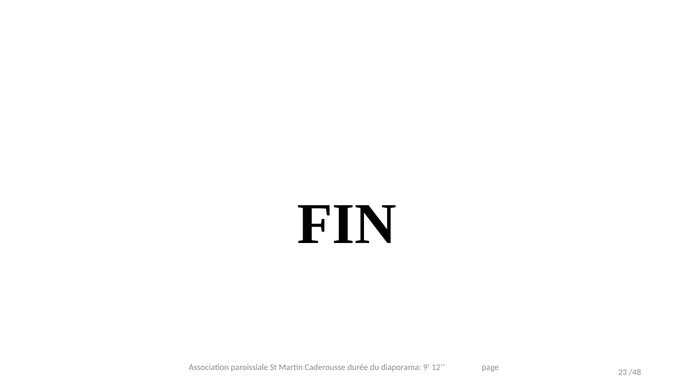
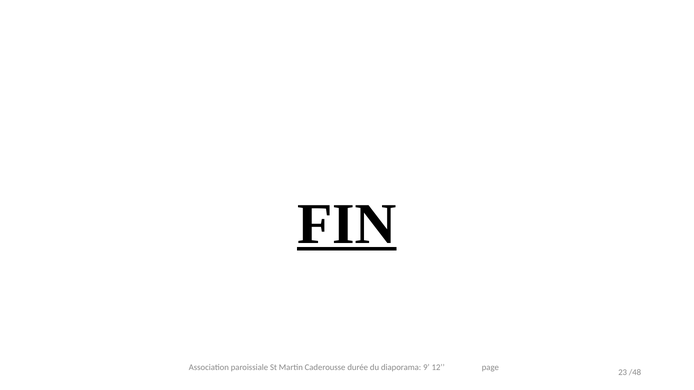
FIN underline: none -> present
